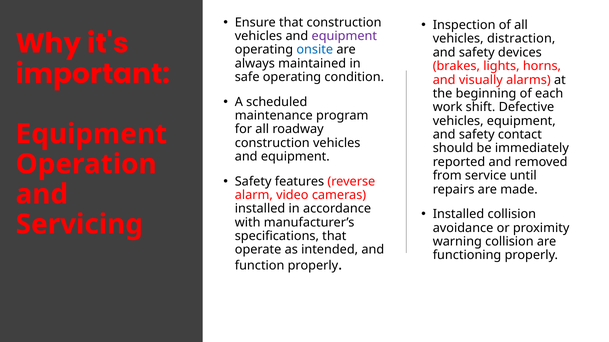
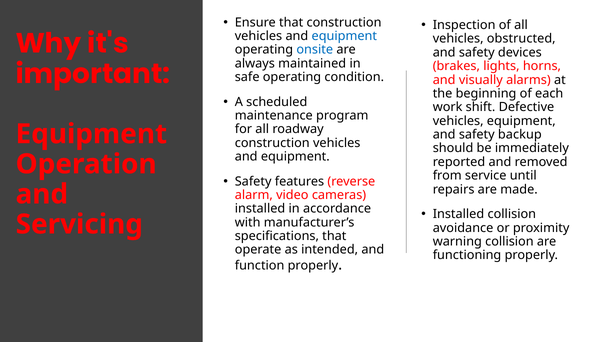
equipment at (344, 36) colour: purple -> blue
distraction: distraction -> obstructed
contact: contact -> backup
